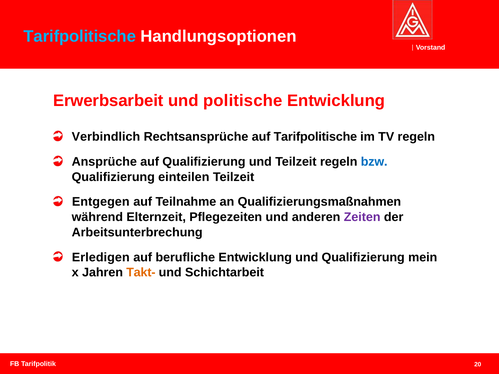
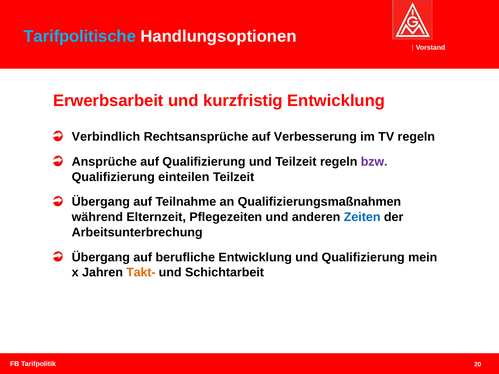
politische: politische -> kurzfristig
auf Tarifpolitische: Tarifpolitische -> Verbesserung
bzw colour: blue -> purple
Entgegen at (101, 202): Entgegen -> Übergang
Zeiten colour: purple -> blue
Erledigen at (101, 257): Erledigen -> Übergang
